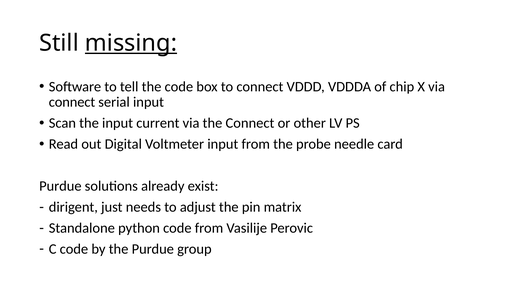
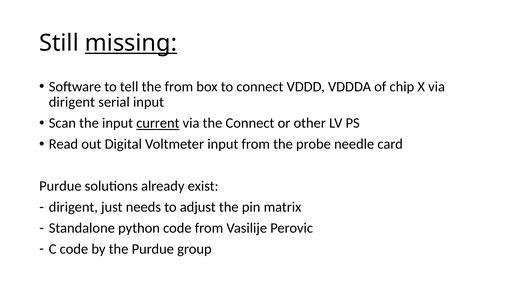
the code: code -> from
connect at (72, 102): connect -> dirigent
current underline: none -> present
